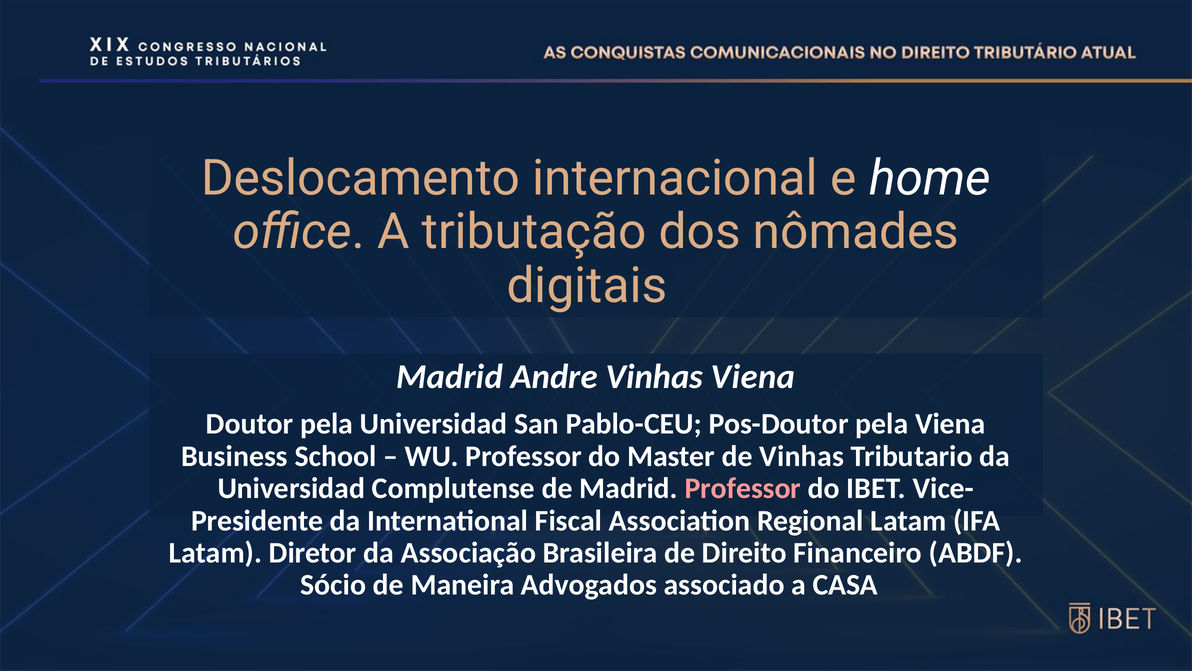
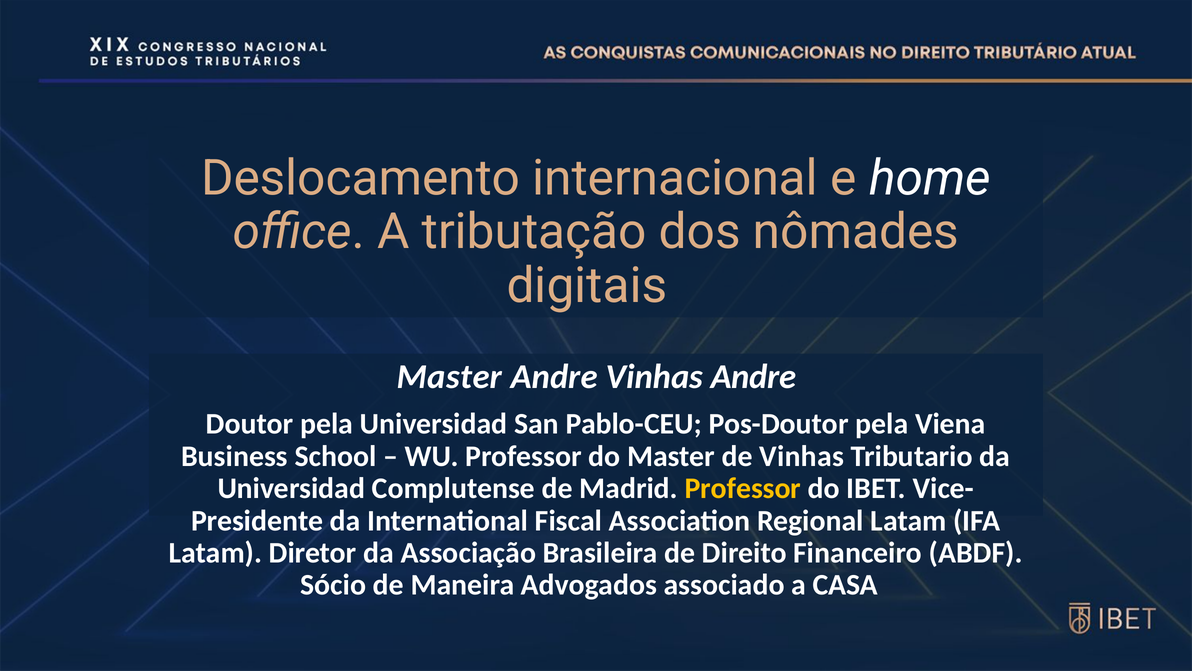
Madrid at (450, 376): Madrid -> Master
Vinhas Viena: Viena -> Andre
Professor at (743, 488) colour: pink -> yellow
